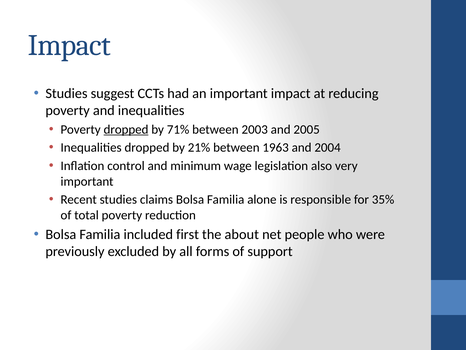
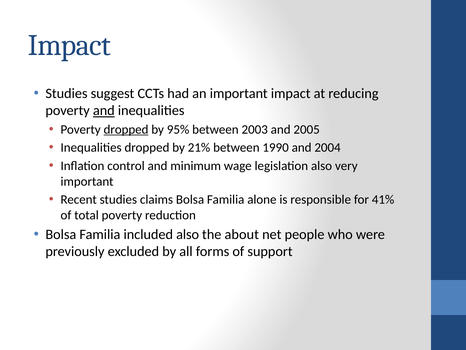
and at (104, 110) underline: none -> present
71%: 71% -> 95%
1963: 1963 -> 1990
35%: 35% -> 41%
included first: first -> also
